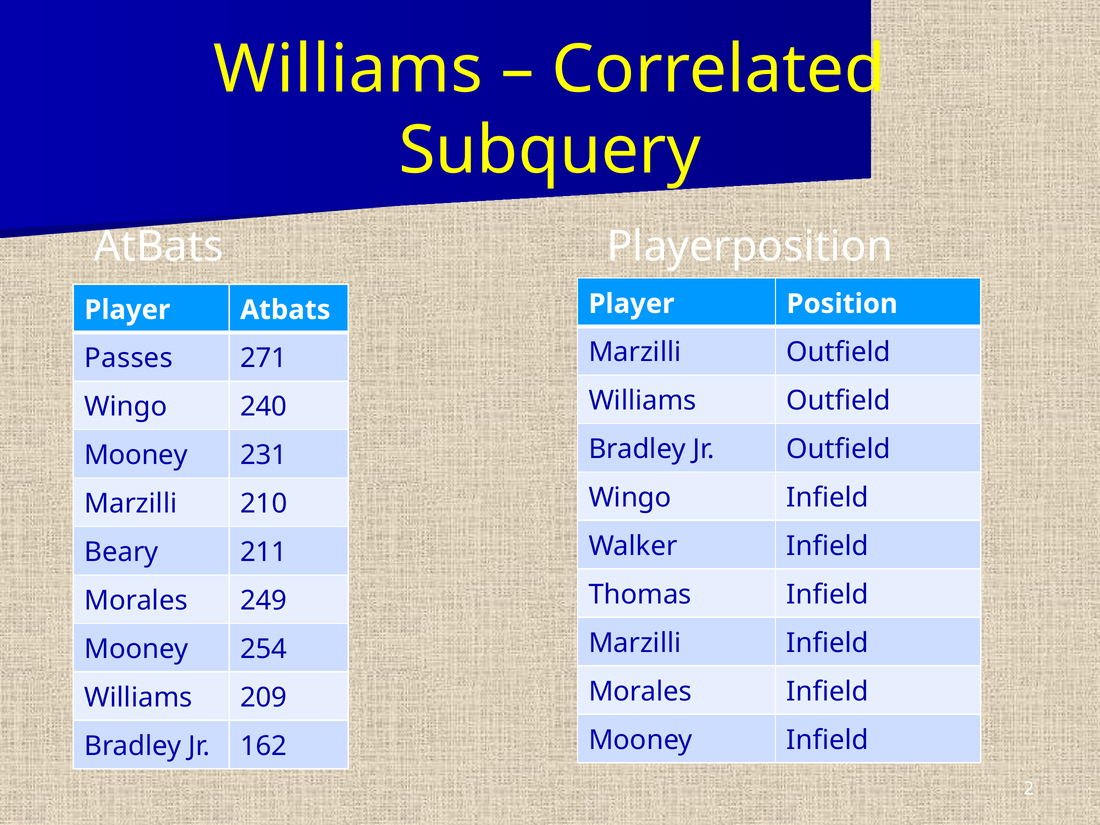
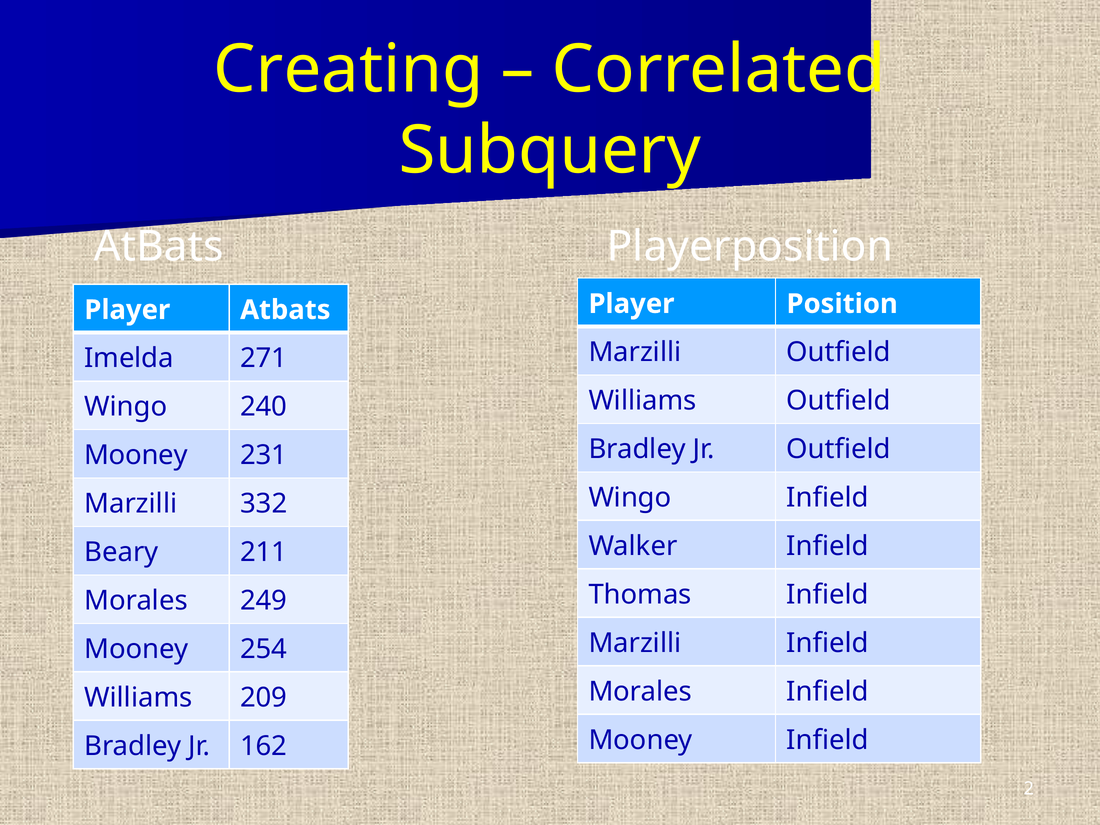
Williams at (348, 70): Williams -> Creating
Passes: Passes -> Imelda
210: 210 -> 332
